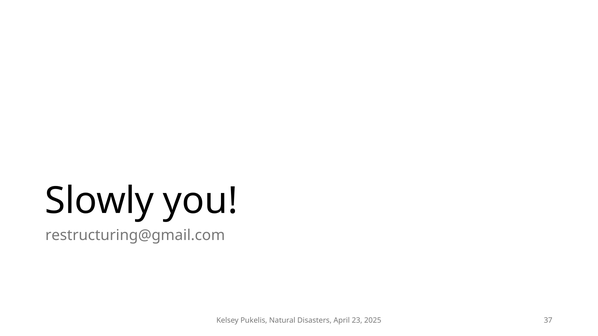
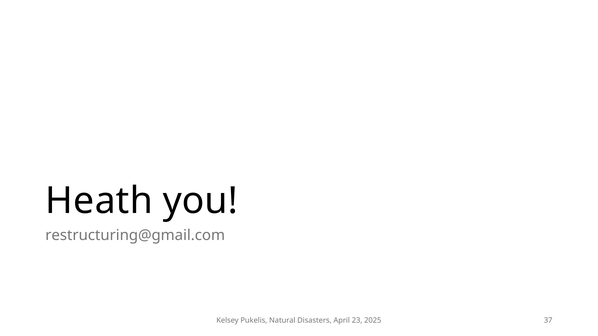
Slowly: Slowly -> Heath
